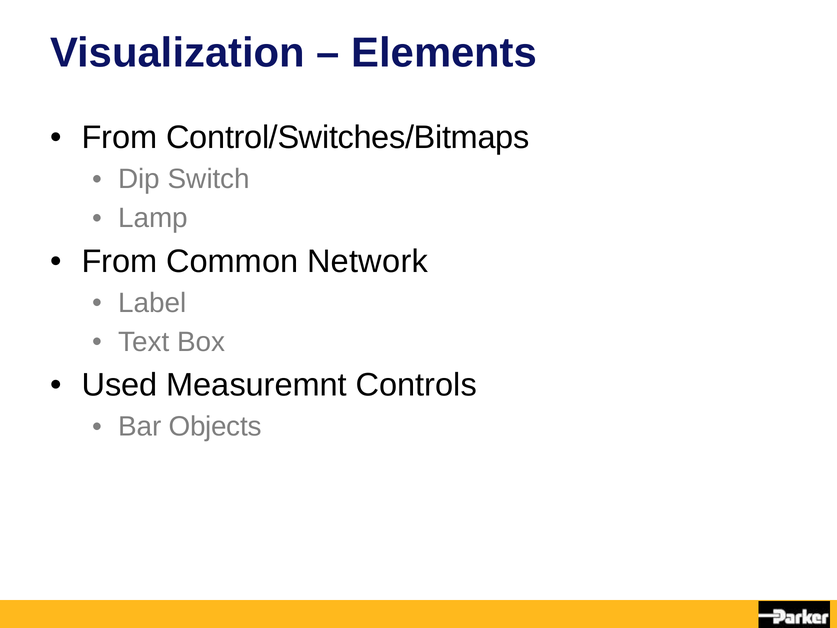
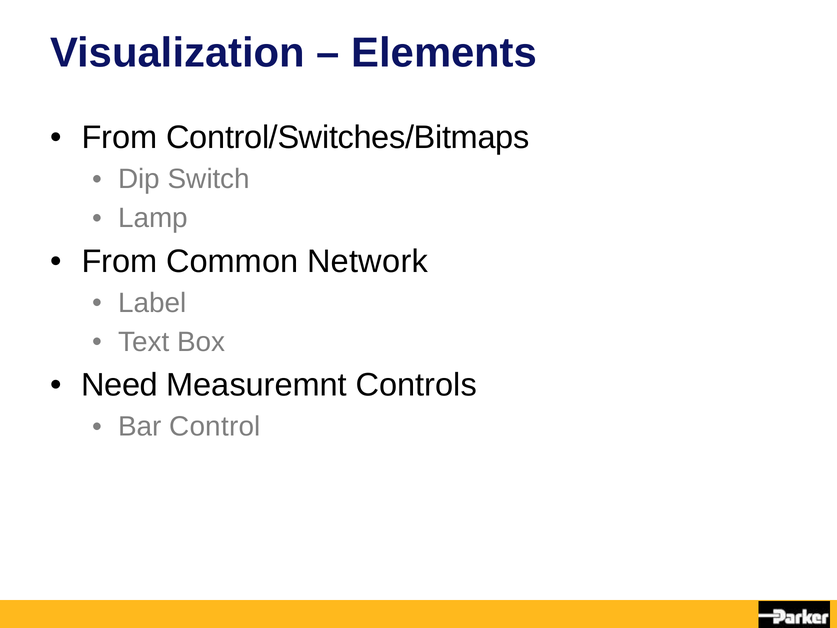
Used: Used -> Need
Objects: Objects -> Control
